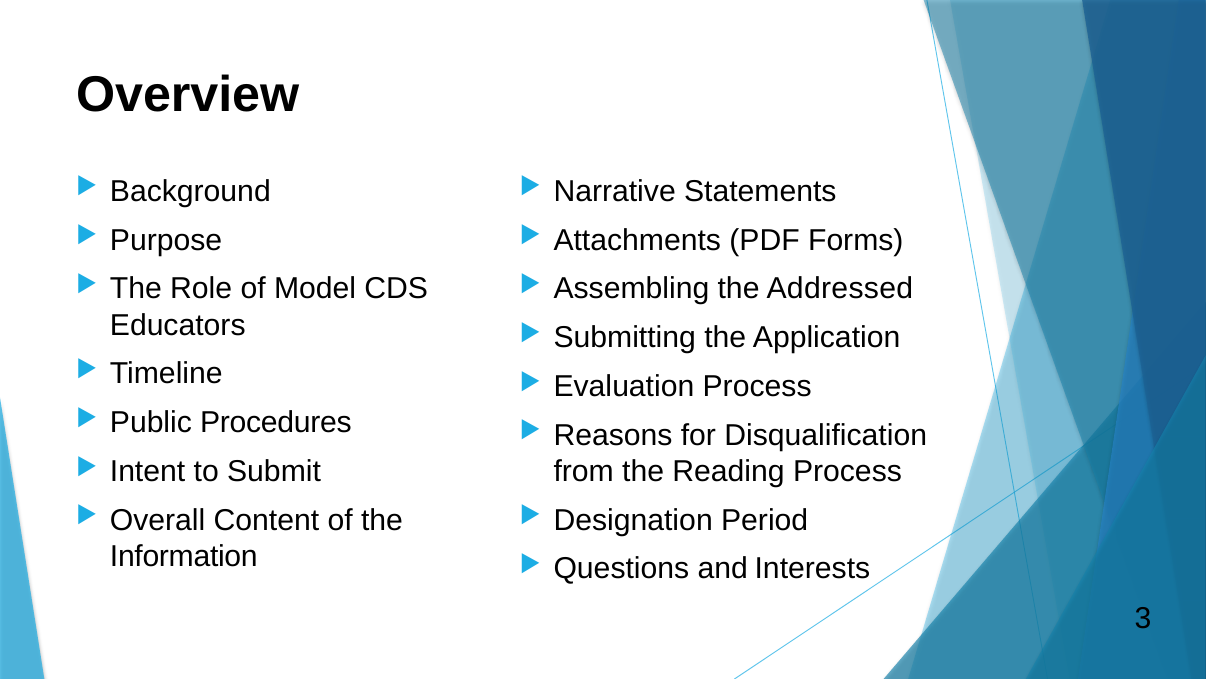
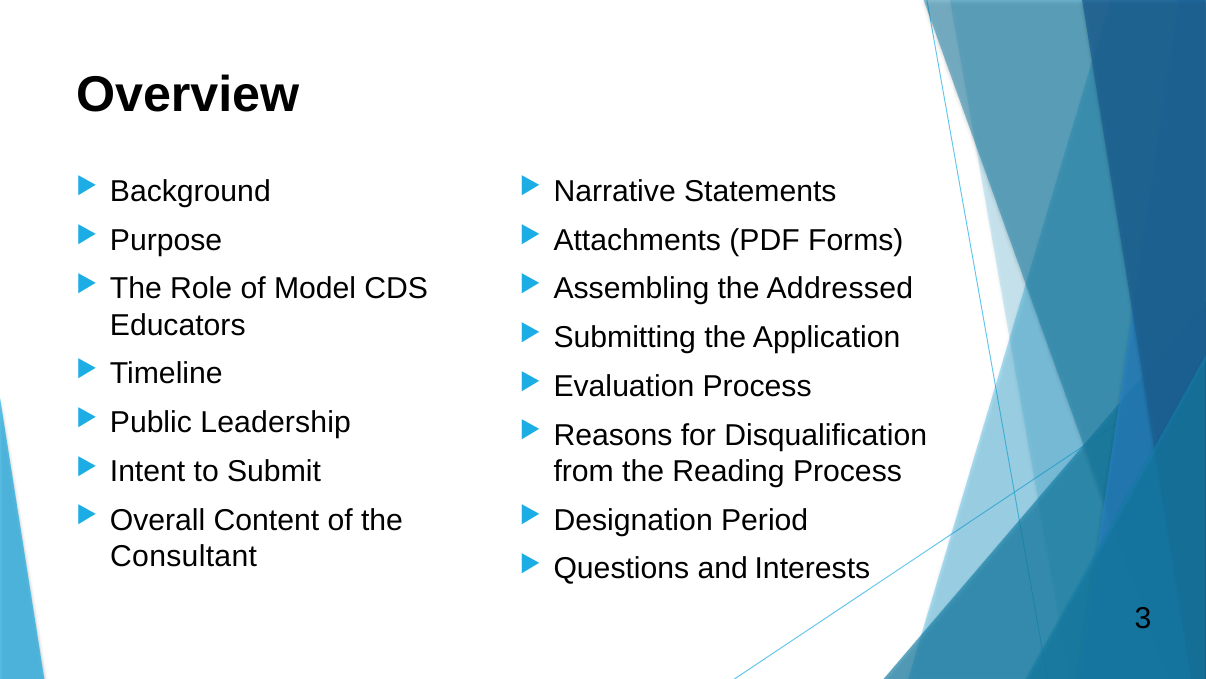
Procedures: Procedures -> Leadership
Information: Information -> Consultant
